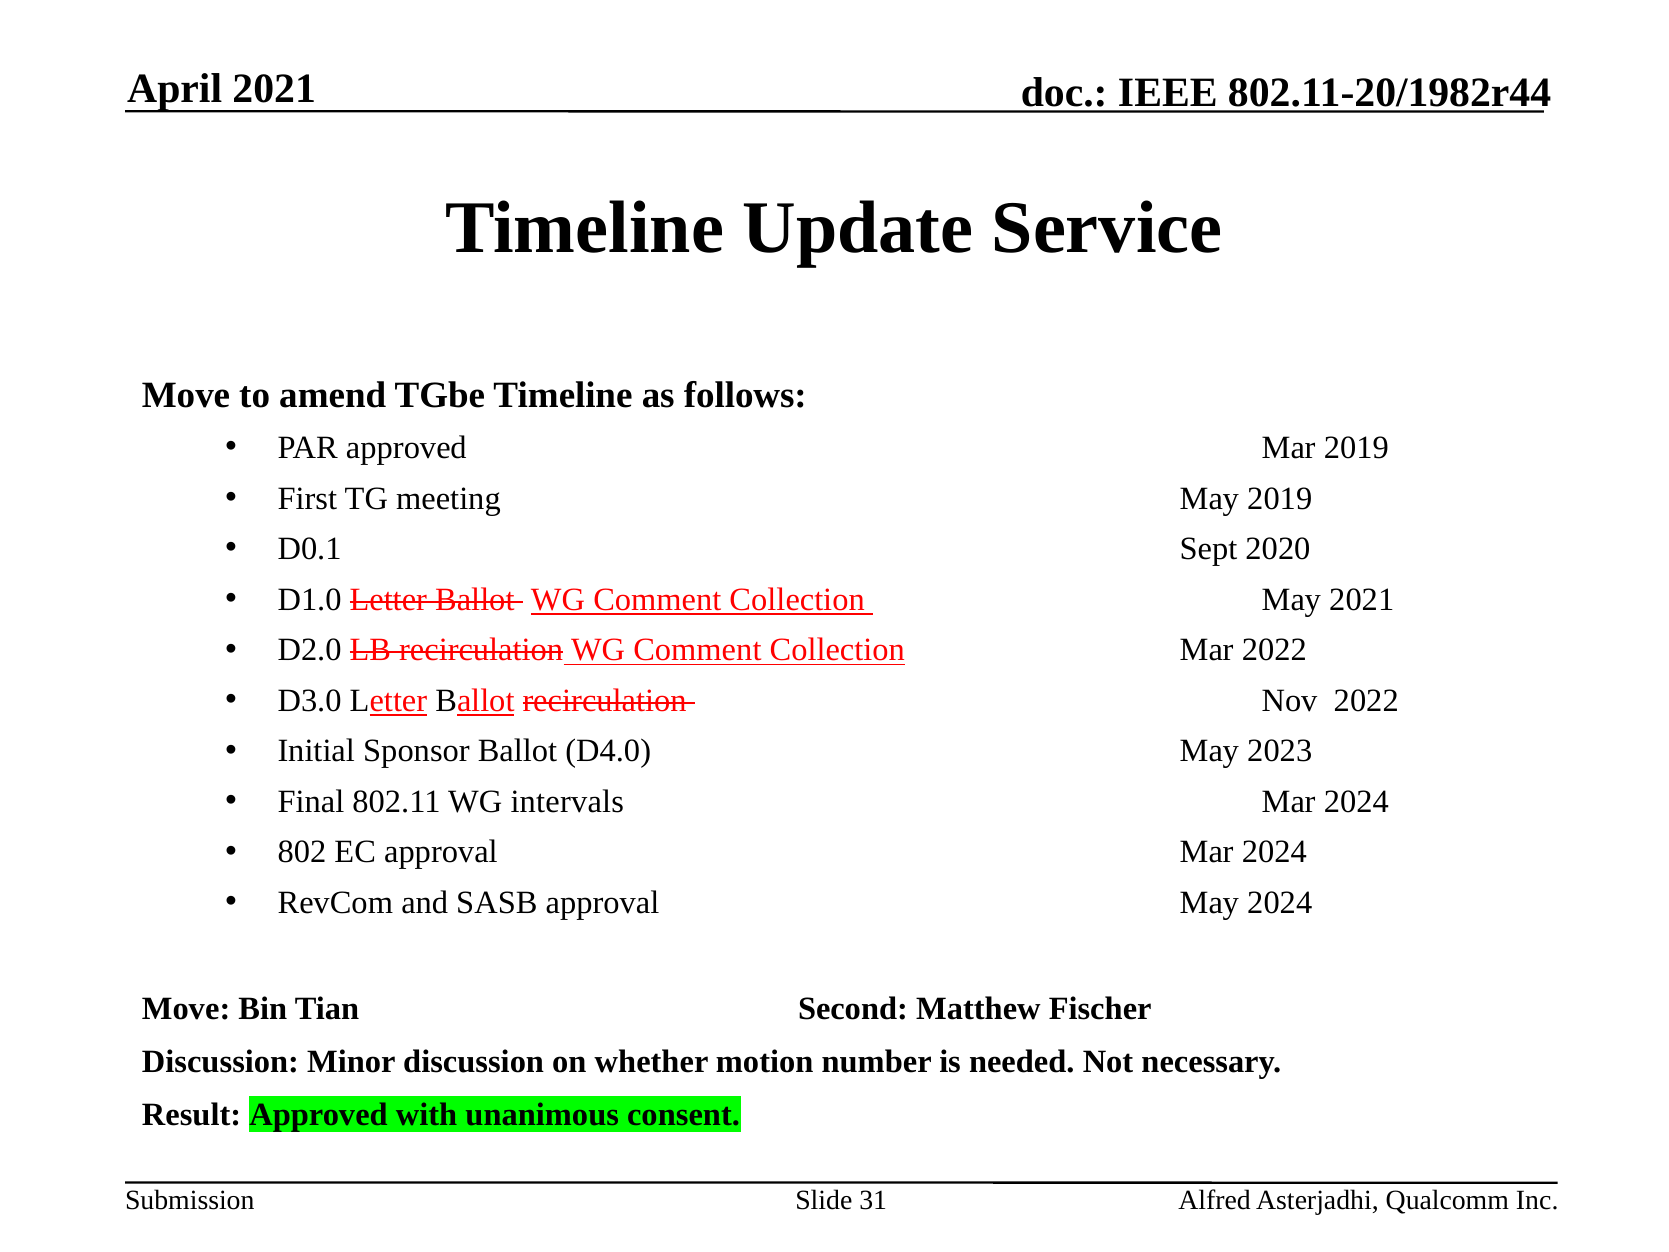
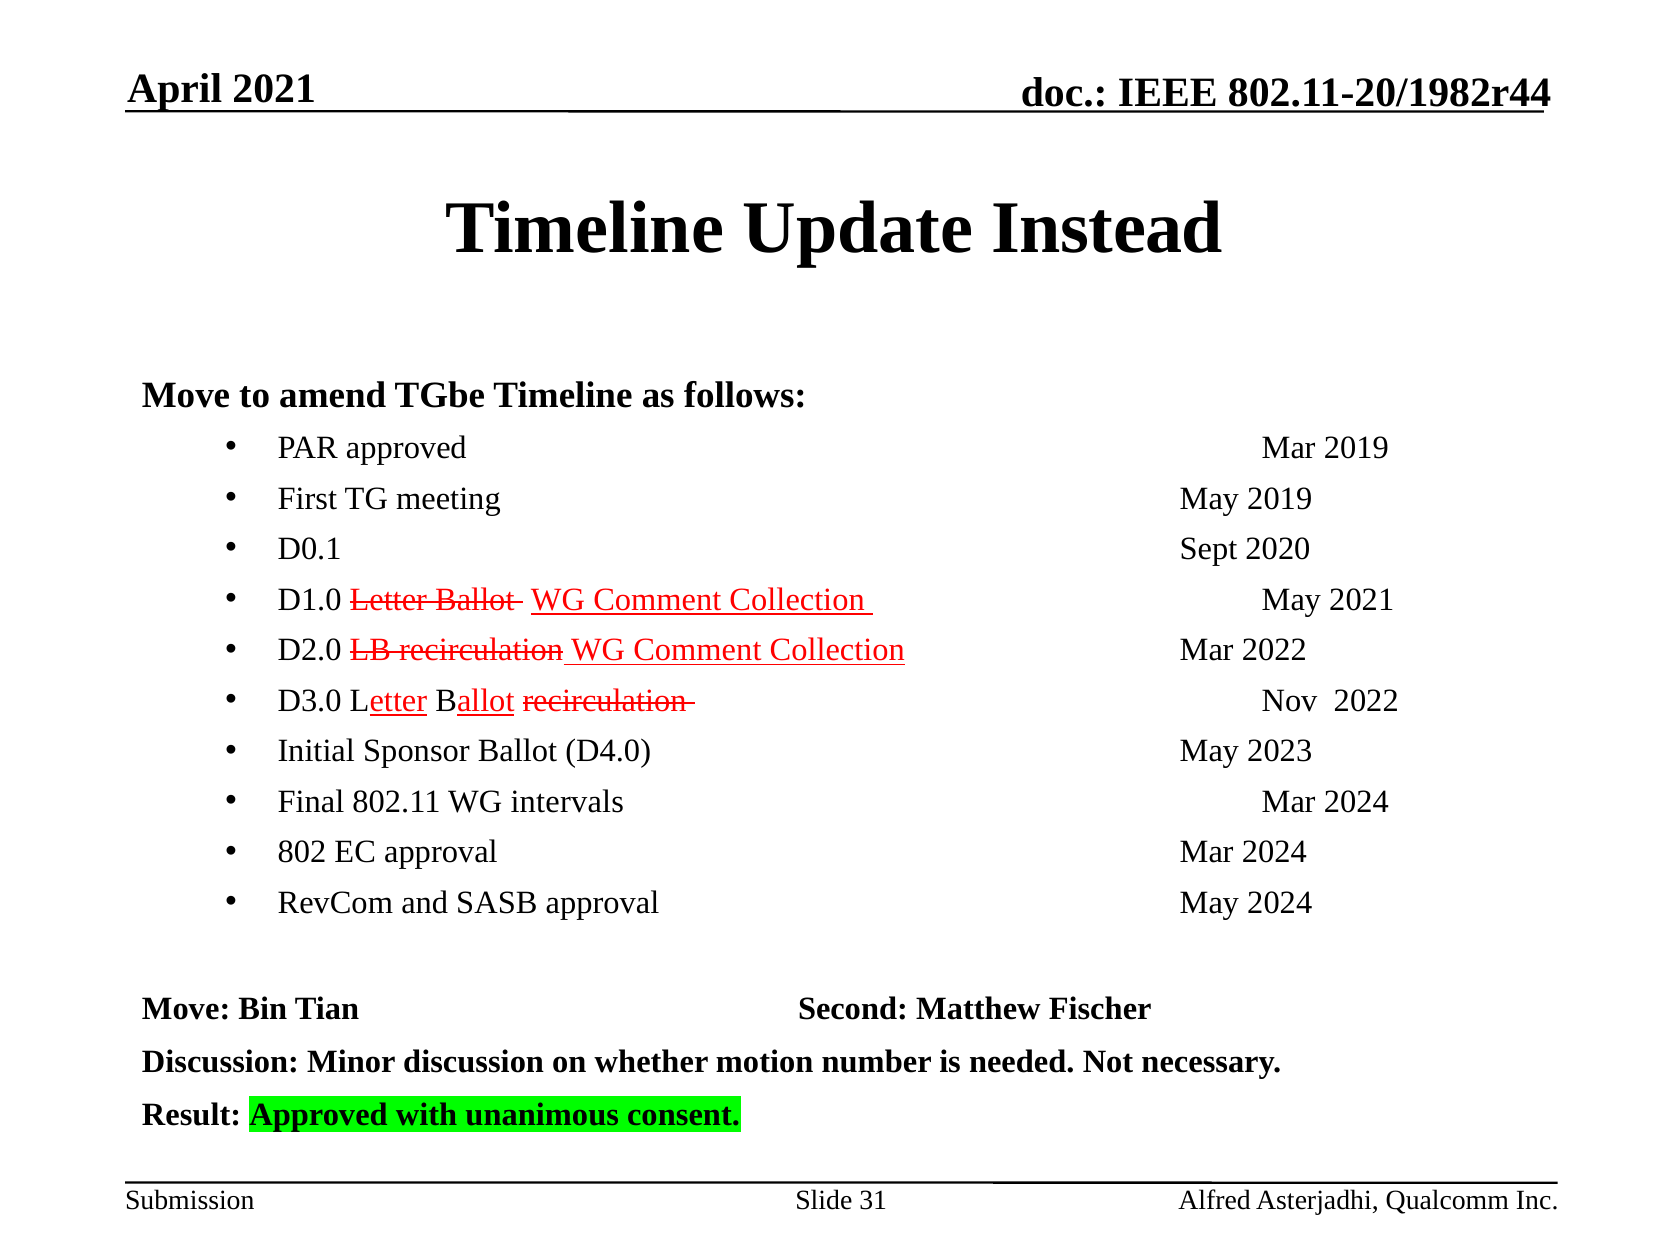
Service: Service -> Instead
